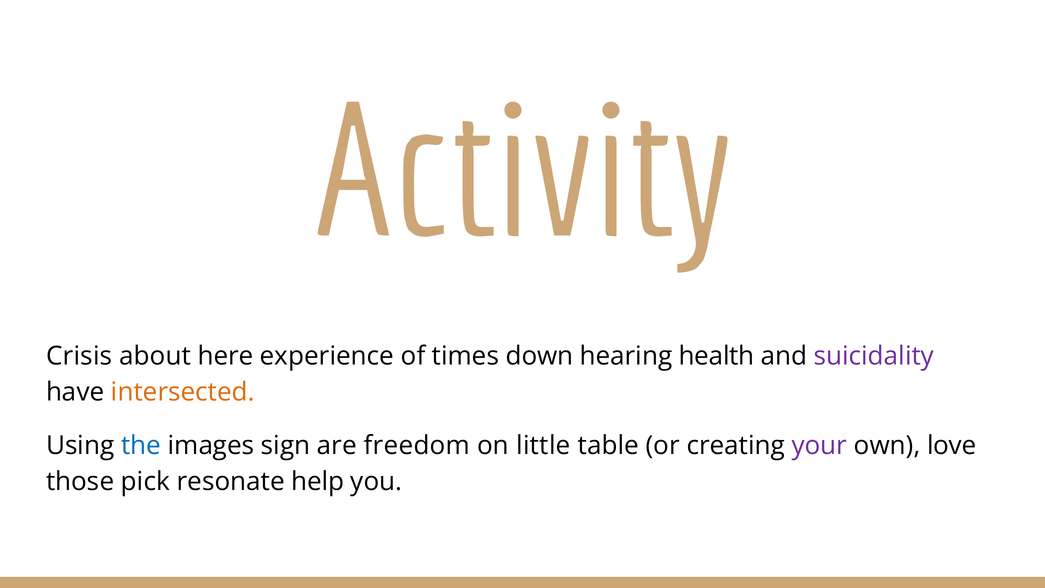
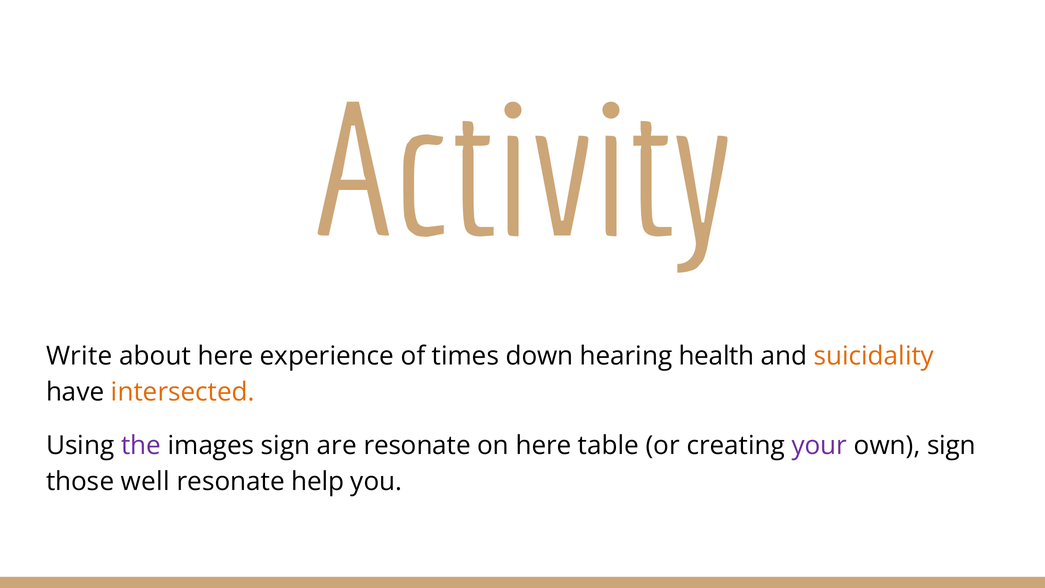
Crisis: Crisis -> Write
suicidality colour: purple -> orange
the colour: blue -> purple
are freedom: freedom -> resonate
on little: little -> here
own love: love -> sign
pick: pick -> well
